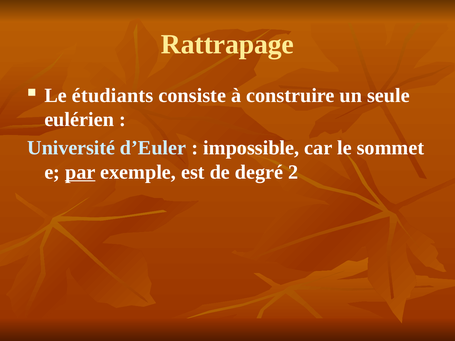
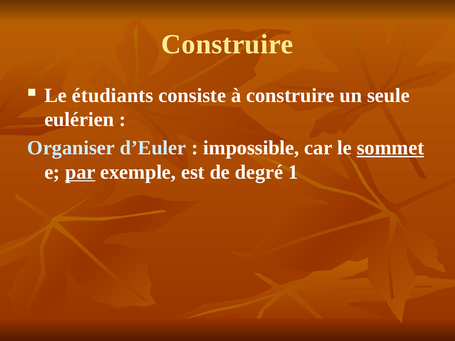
Rattrapage at (227, 44): Rattrapage -> Construire
Université: Université -> Organiser
sommet underline: none -> present
2: 2 -> 1
